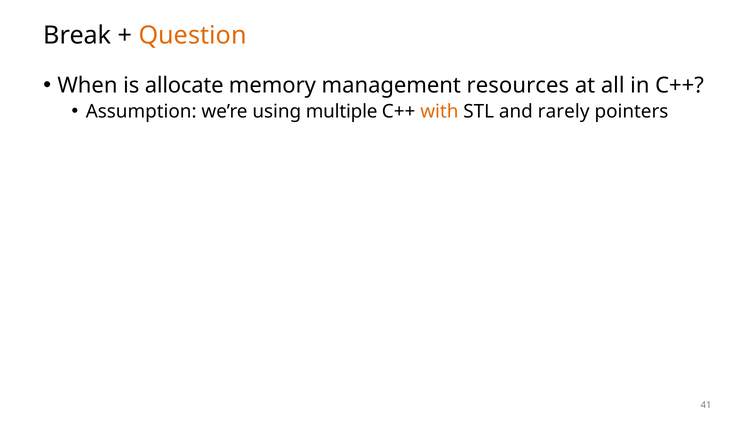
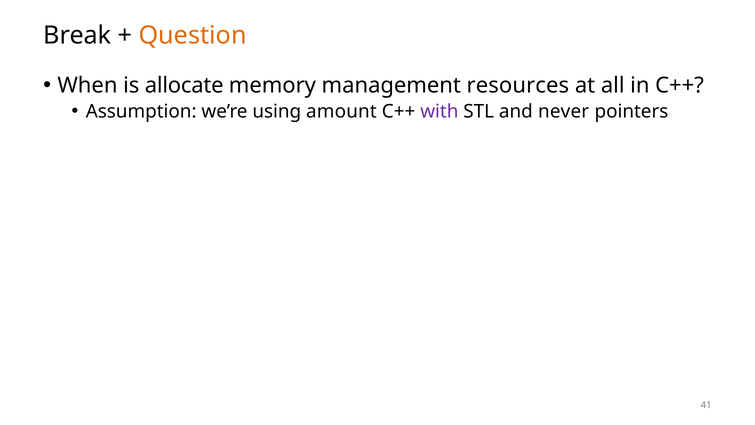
multiple: multiple -> amount
with colour: orange -> purple
rarely: rarely -> never
